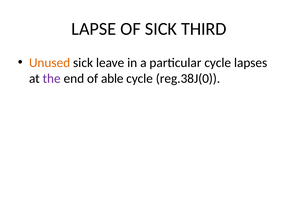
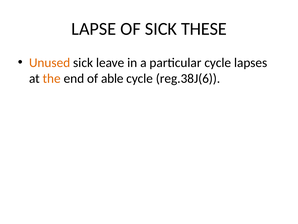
THIRD: THIRD -> THESE
the colour: purple -> orange
reg.38J(0: reg.38J(0 -> reg.38J(6
